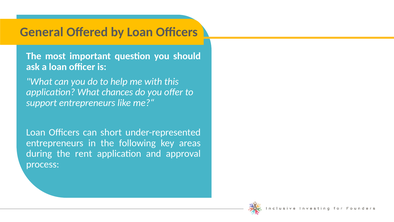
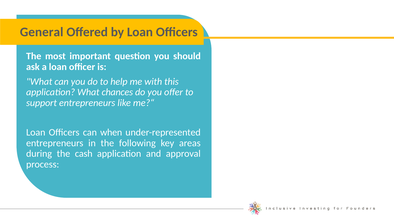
short: short -> when
rent: rent -> cash
